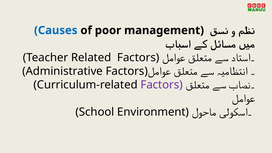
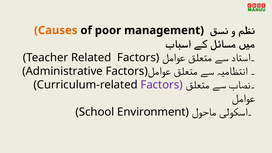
Causes colour: blue -> orange
